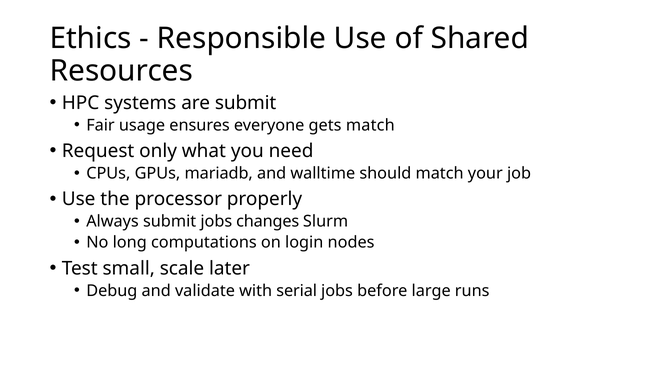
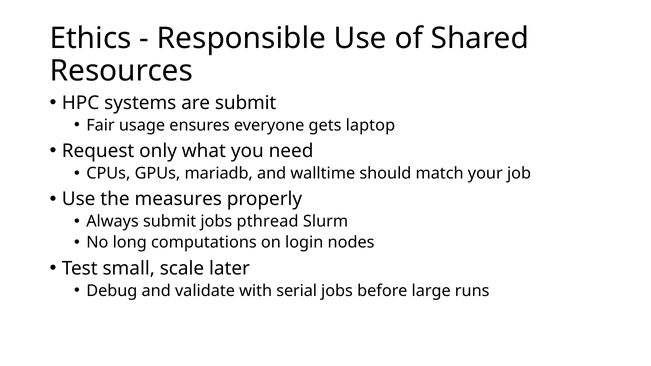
gets match: match -> laptop
processor: processor -> measures
changes: changes -> pthread
